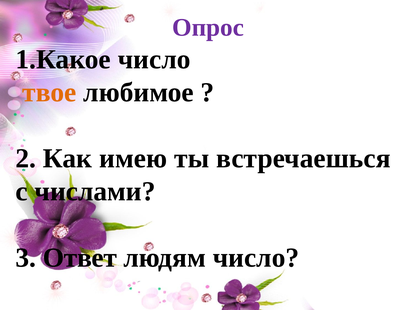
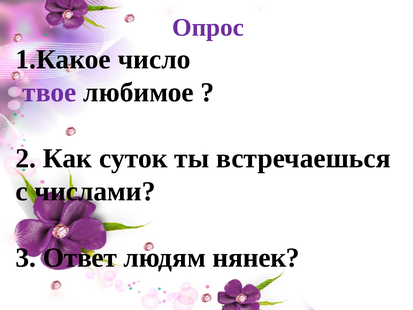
твое colour: orange -> purple
имею: имею -> суток
людям число: число -> нянек
